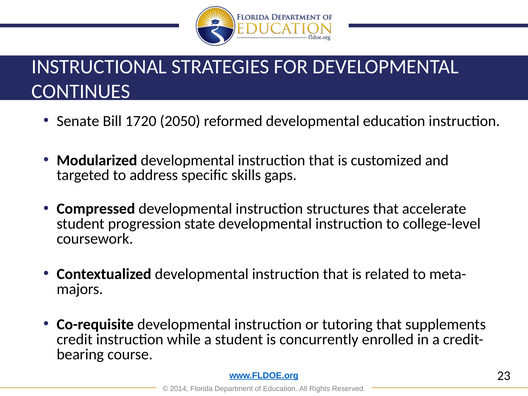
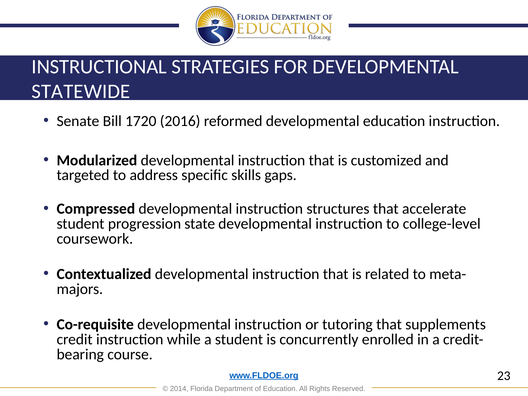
CONTINUES: CONTINUES -> STATEWIDE
2050: 2050 -> 2016
